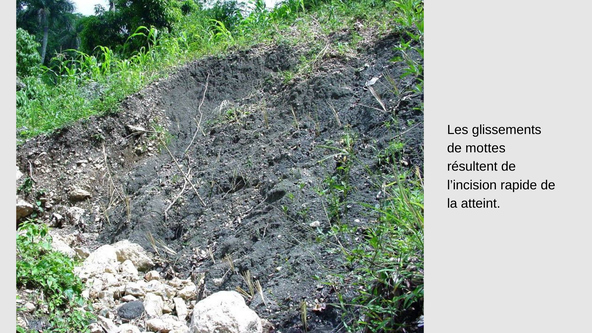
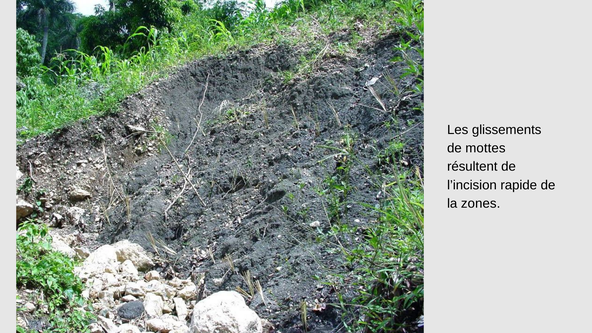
atteint: atteint -> zones
